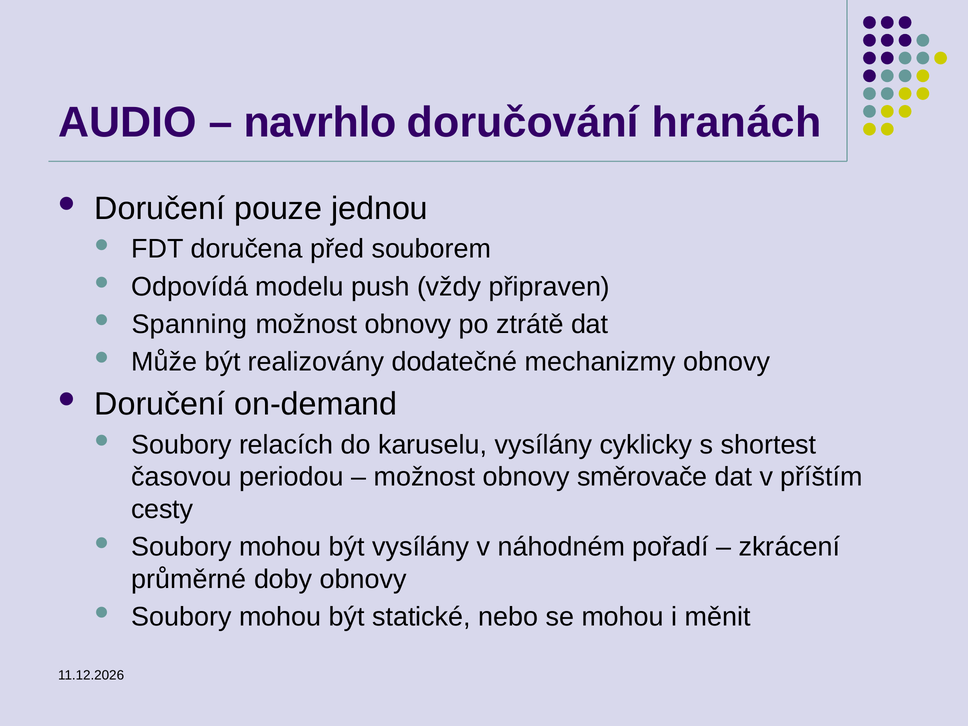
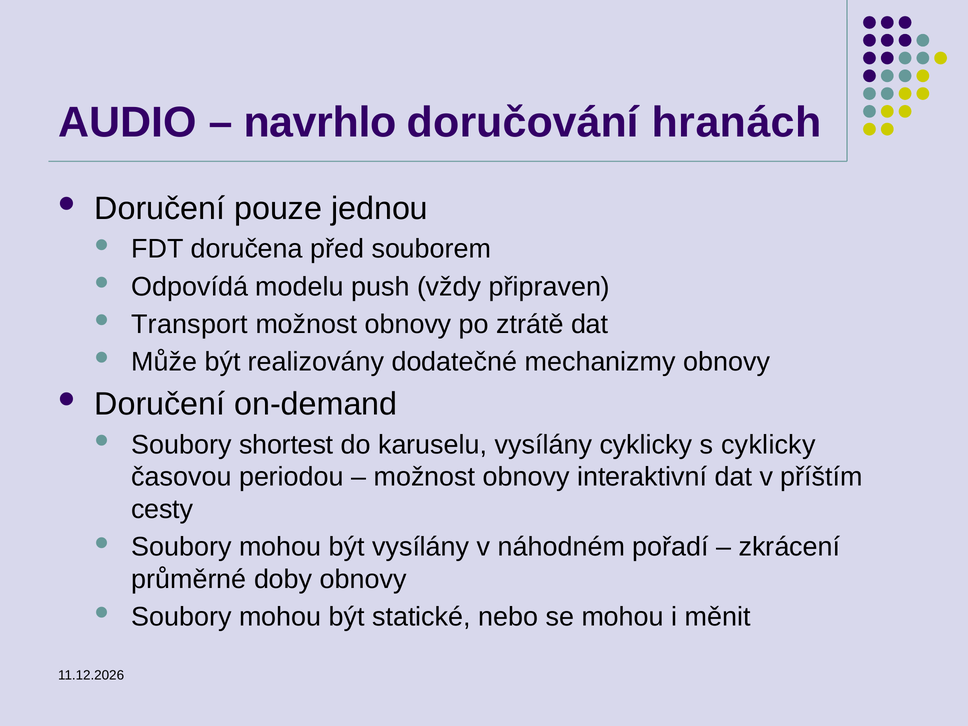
Spanning: Spanning -> Transport
relacích: relacích -> shortest
s shortest: shortest -> cyklicky
směrovače: směrovače -> interaktivní
